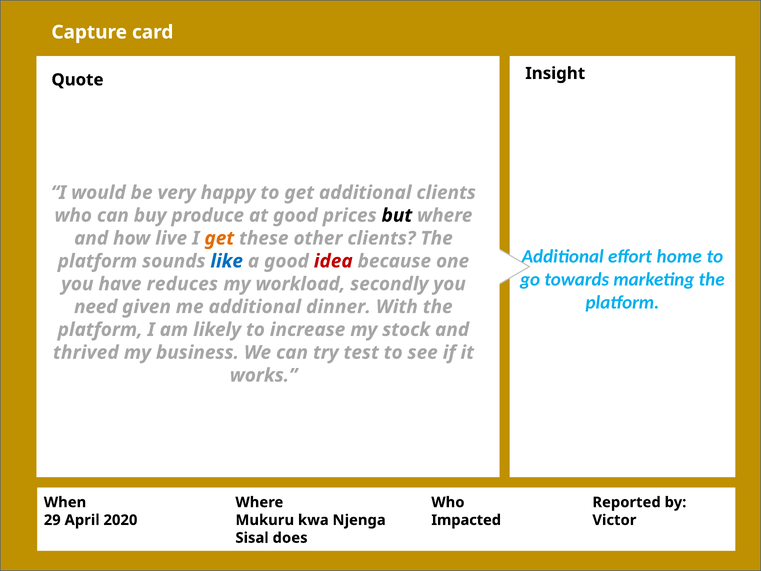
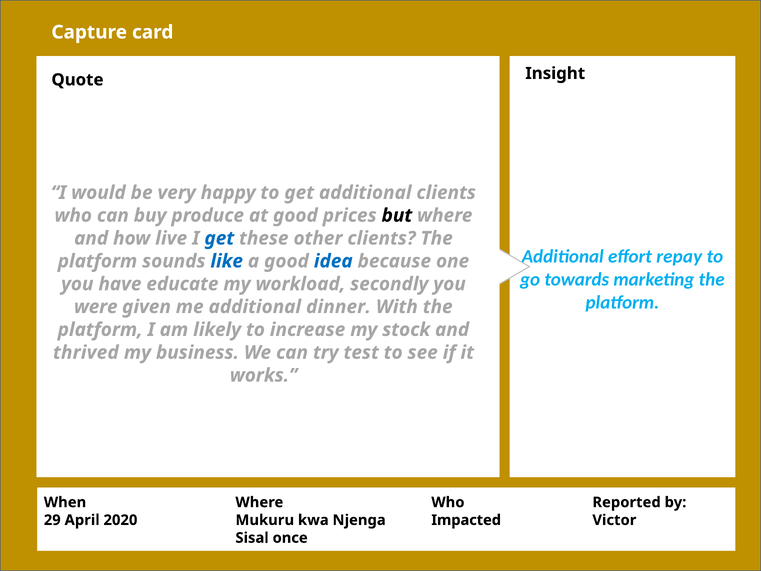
get at (219, 238) colour: orange -> blue
home: home -> repay
idea colour: red -> blue
reduces: reduces -> educate
need: need -> were
does: does -> once
